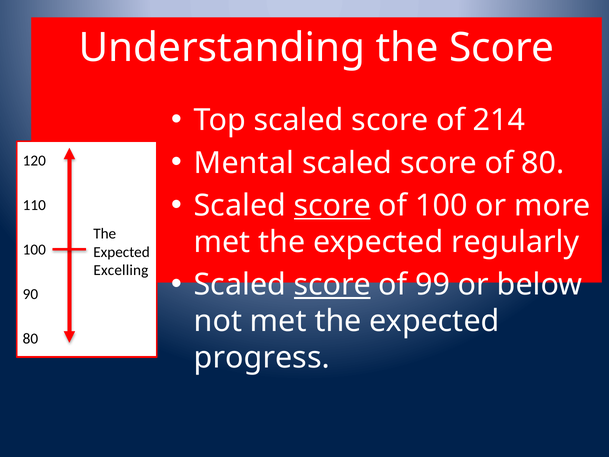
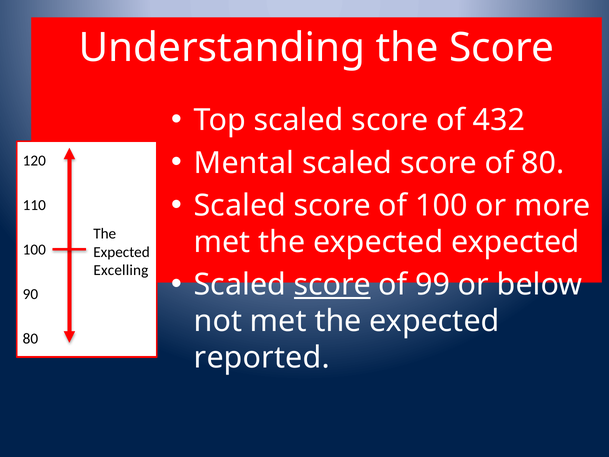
214: 214 -> 432
score at (332, 205) underline: present -> none
expected regularly: regularly -> expected
progress: progress -> reported
